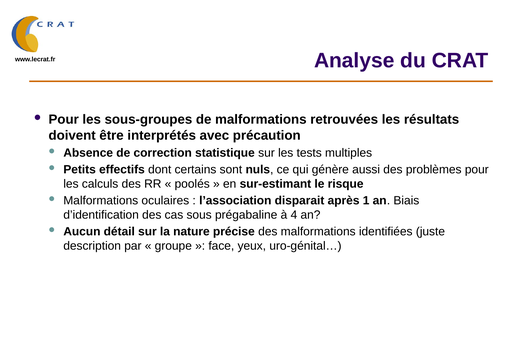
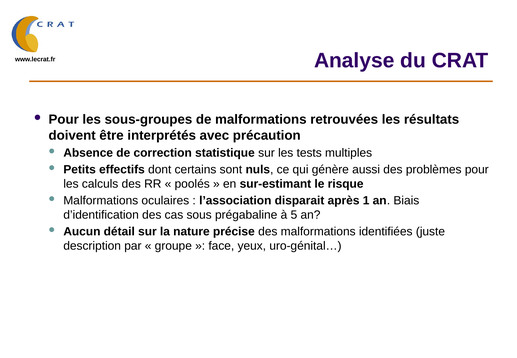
4: 4 -> 5
